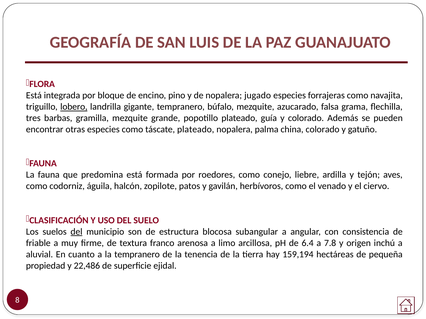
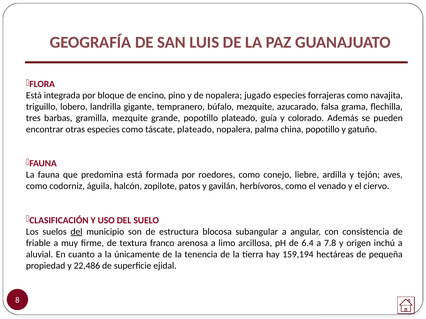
lobero underline: present -> none
china colorado: colorado -> popotillo
la tempranero: tempranero -> únicamente
